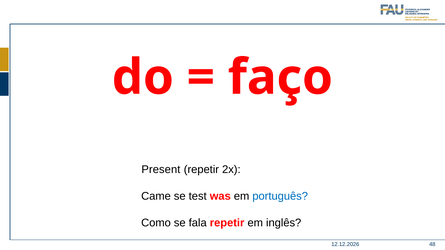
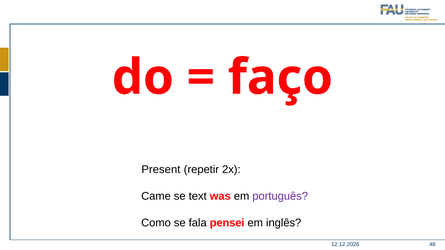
test: test -> text
português colour: blue -> purple
fala repetir: repetir -> pensei
